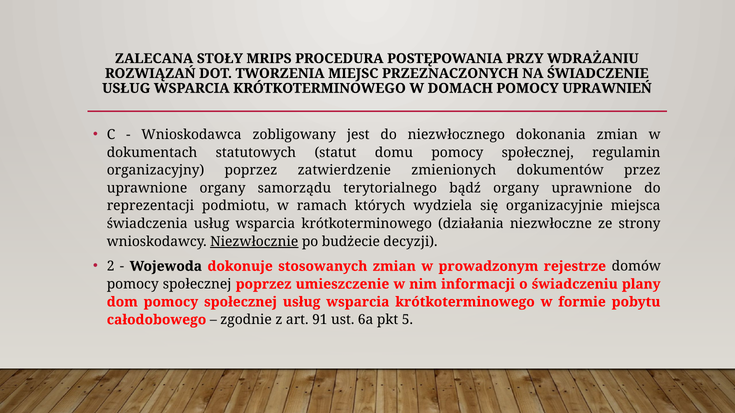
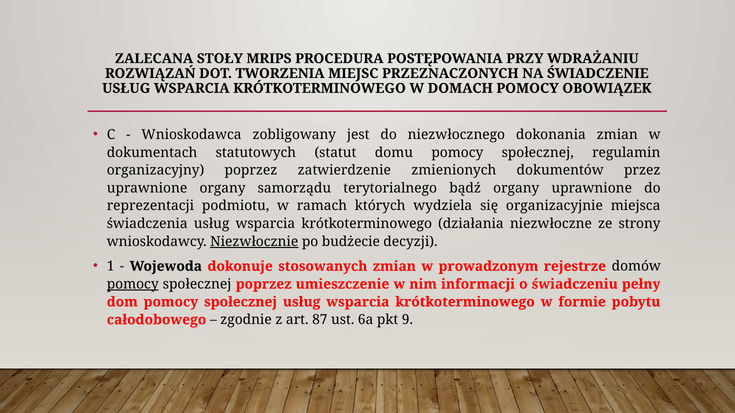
UPRAWNIEŃ: UPRAWNIEŃ -> OBOWIĄZEK
2: 2 -> 1
pomocy at (133, 284) underline: none -> present
plany: plany -> pełny
91: 91 -> 87
5: 5 -> 9
